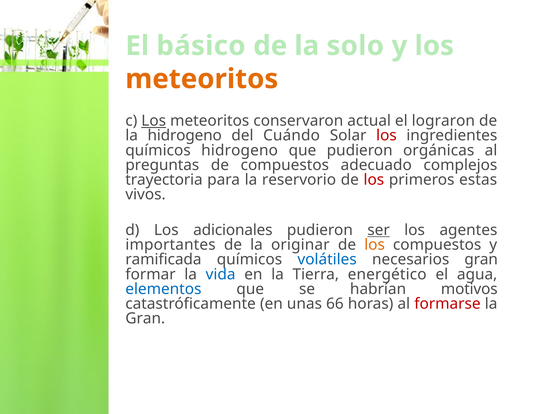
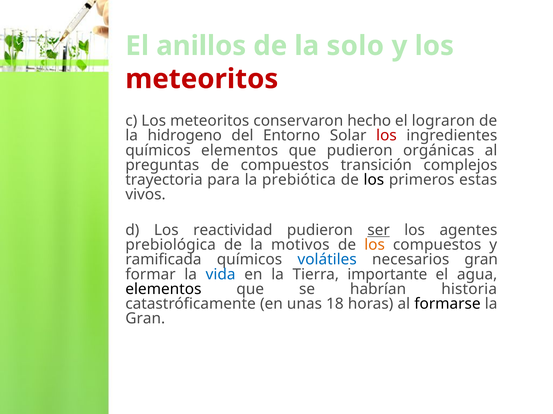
básico: básico -> anillos
meteoritos at (202, 79) colour: orange -> red
Los at (154, 121) underline: present -> none
actual: actual -> hecho
Cuándo: Cuándo -> Entorno
químicos hidrogeno: hidrogeno -> elementos
adecuado: adecuado -> transición
reservorio: reservorio -> prebiótica
los at (374, 180) colour: red -> black
adicionales: adicionales -> reactividad
importantes: importantes -> prebiológica
originar: originar -> motivos
energético: energético -> importante
elementos at (163, 290) colour: blue -> black
motivos: motivos -> historia
66: 66 -> 18
formarse colour: red -> black
